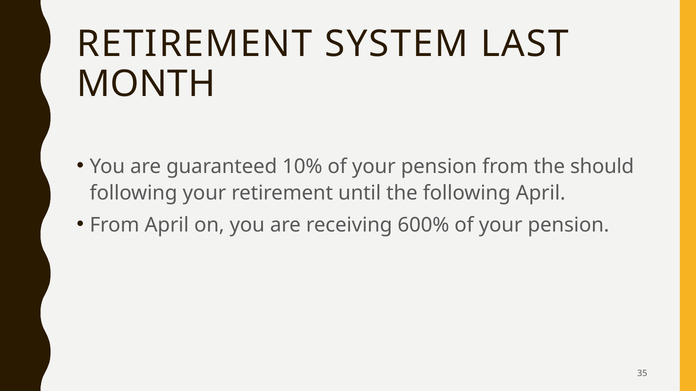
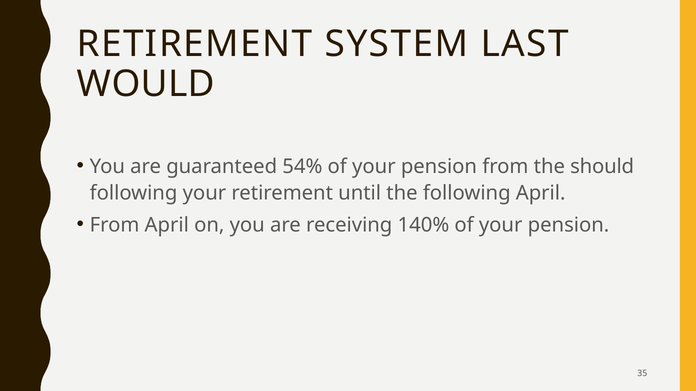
MONTH: MONTH -> WOULD
10%: 10% -> 54%
600%: 600% -> 140%
